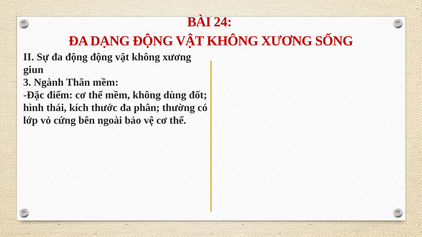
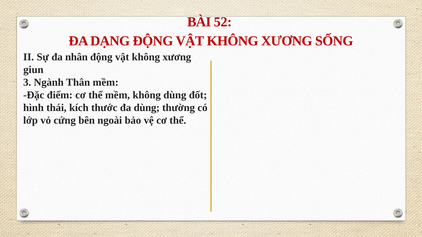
24: 24 -> 52
đa động: động -> nhân
đa phân: phân -> dùng
